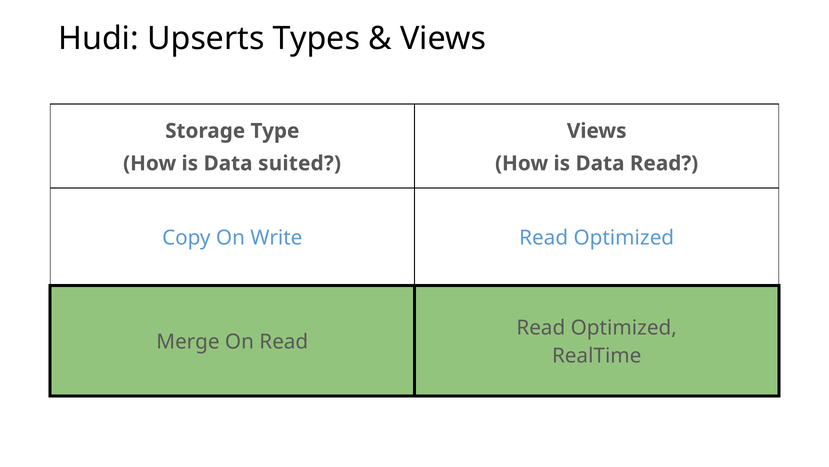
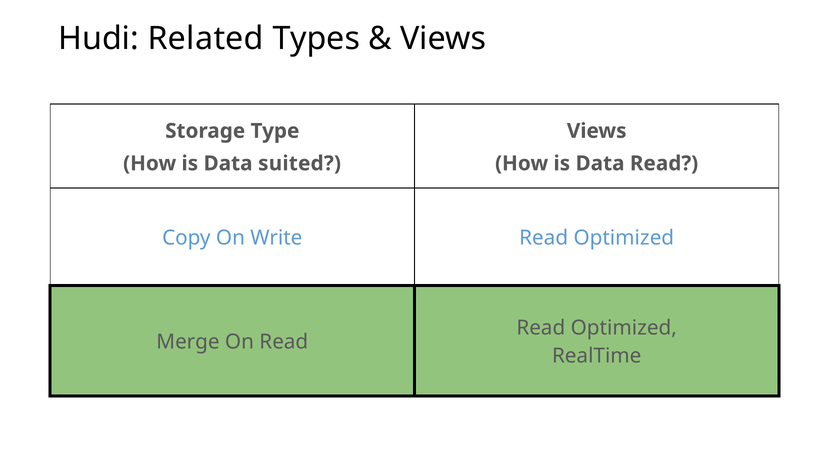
Upserts: Upserts -> Related
